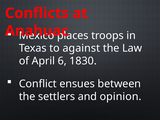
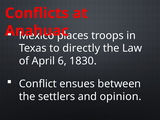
against: against -> directly
